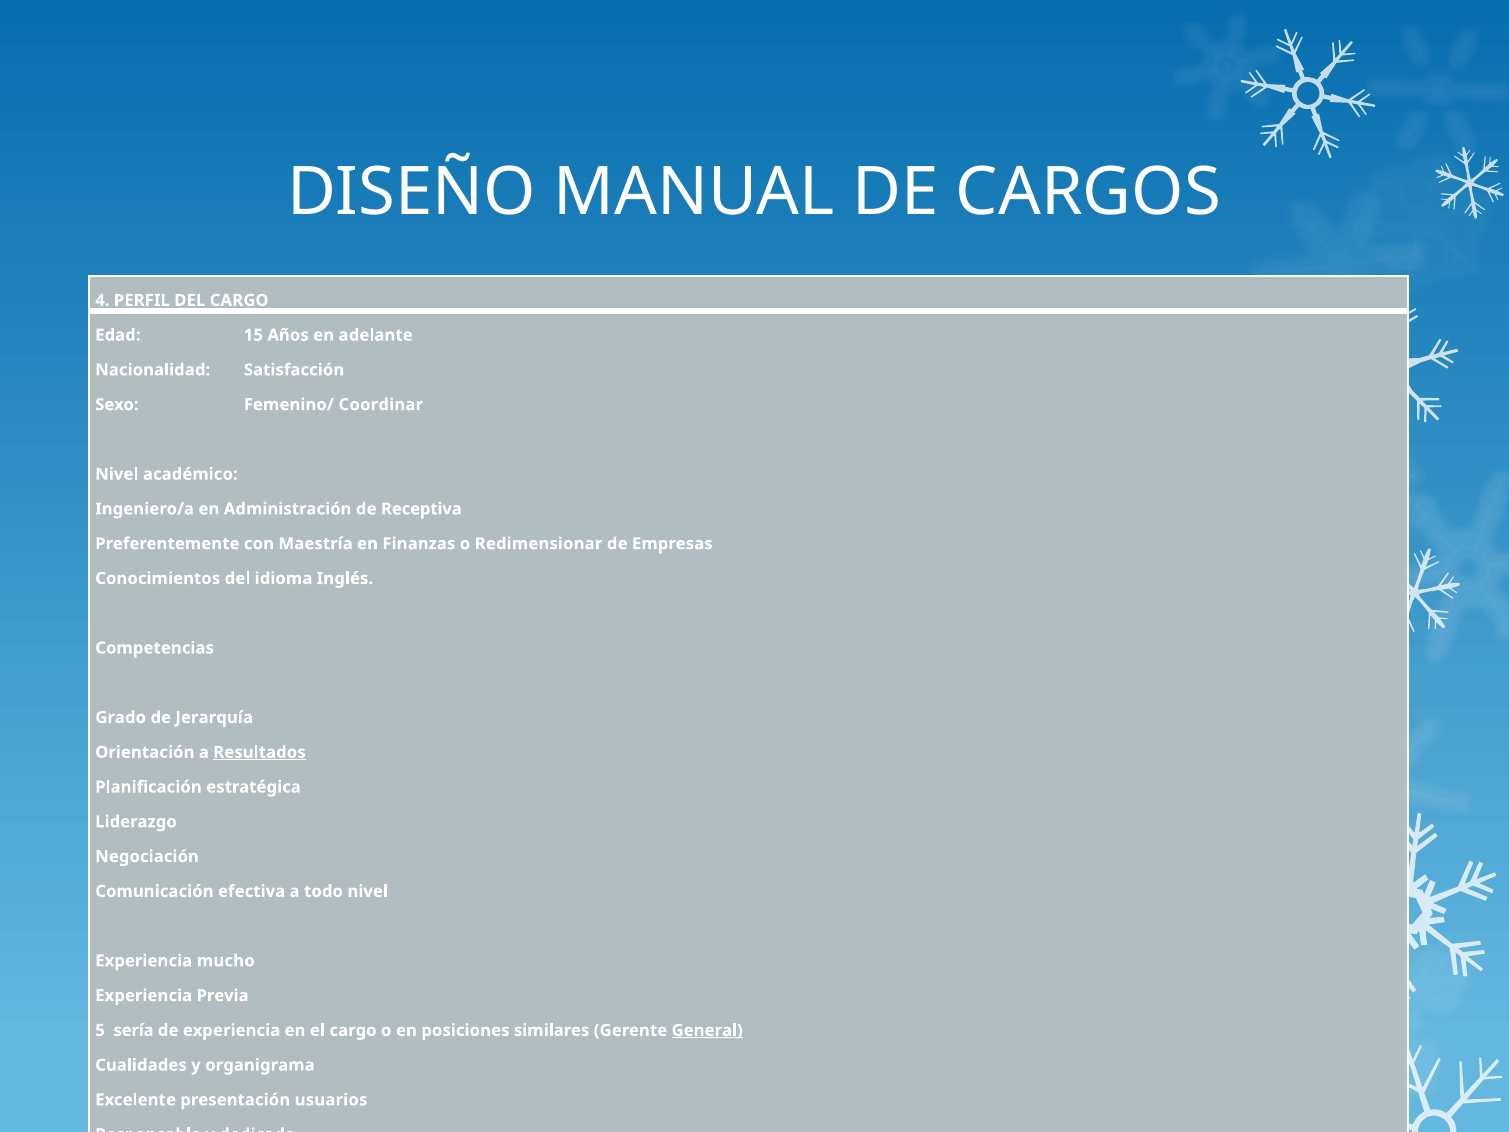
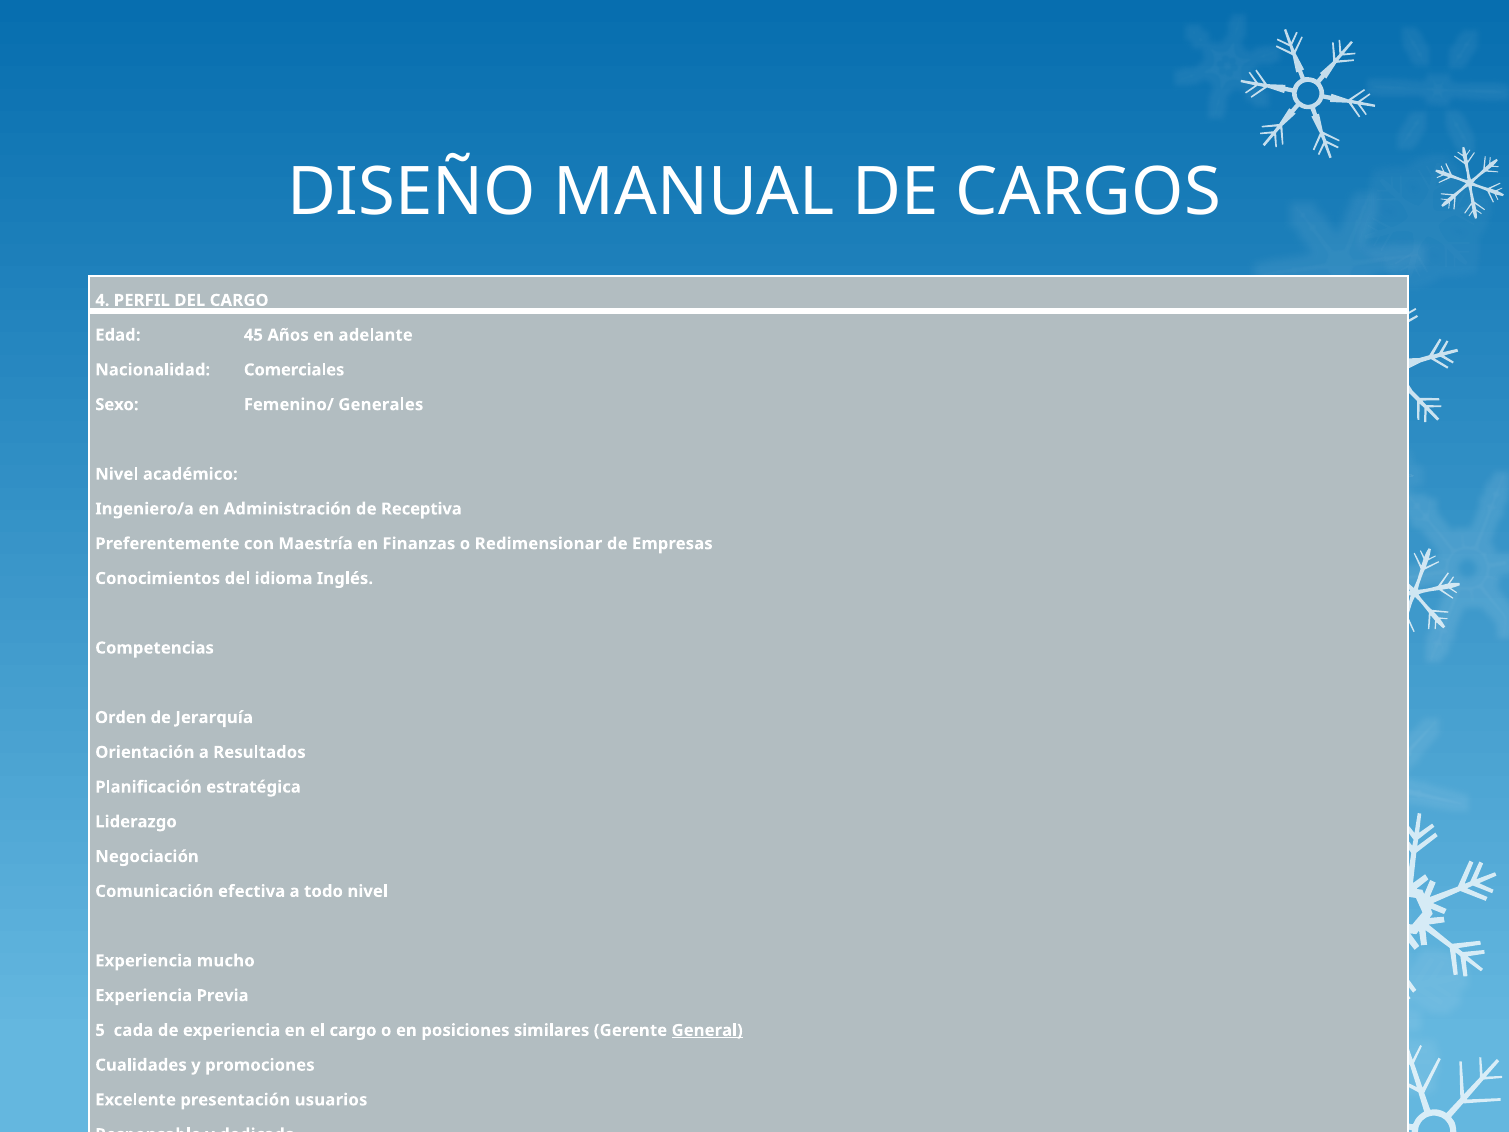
15: 15 -> 45
Satisfacción: Satisfacción -> Comerciales
Coordinar: Coordinar -> Generales
Grado: Grado -> Orden
Resultados underline: present -> none
sería: sería -> cada
organigrama: organigrama -> promociones
